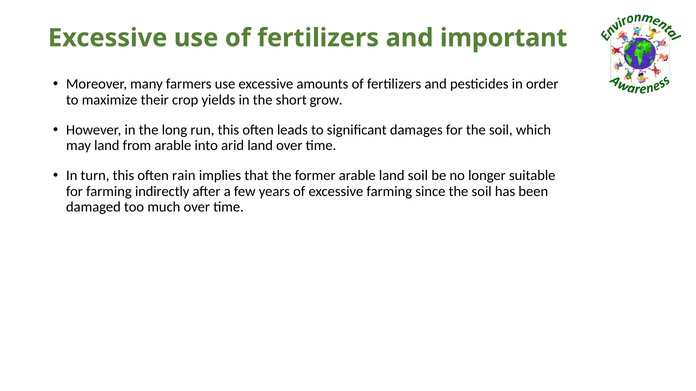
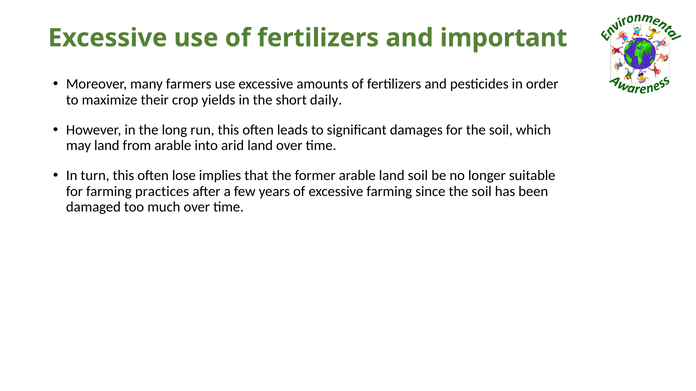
grow: grow -> daily
rain: rain -> lose
indirectly: indirectly -> practices
